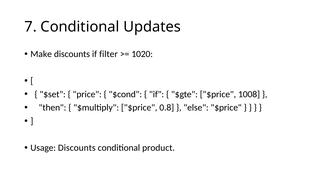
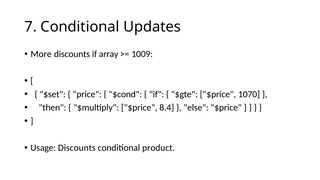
Make: Make -> More
filter: filter -> array
1020: 1020 -> 1009
1008: 1008 -> 1070
0.8: 0.8 -> 8.4
